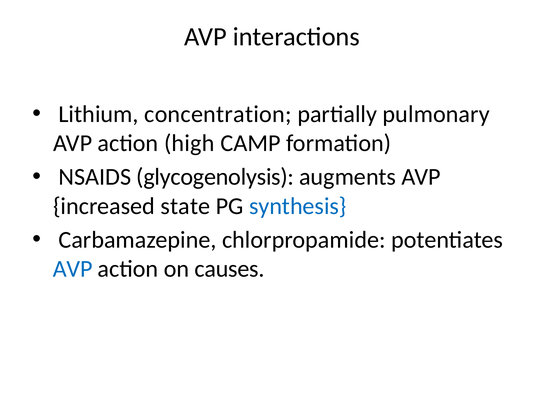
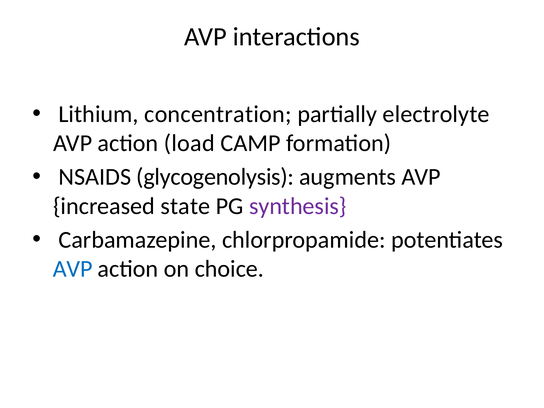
pulmonary: pulmonary -> electrolyte
high: high -> load
synthesis colour: blue -> purple
causes: causes -> choice
